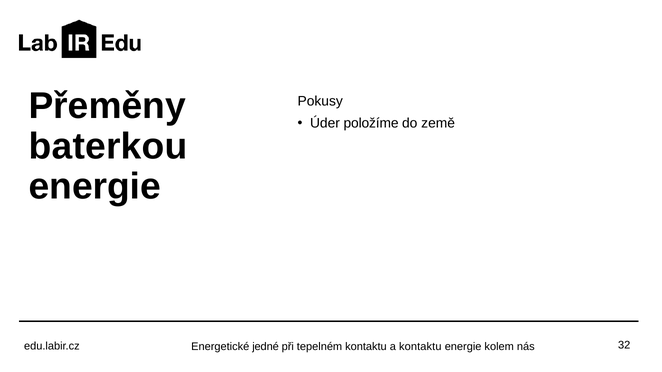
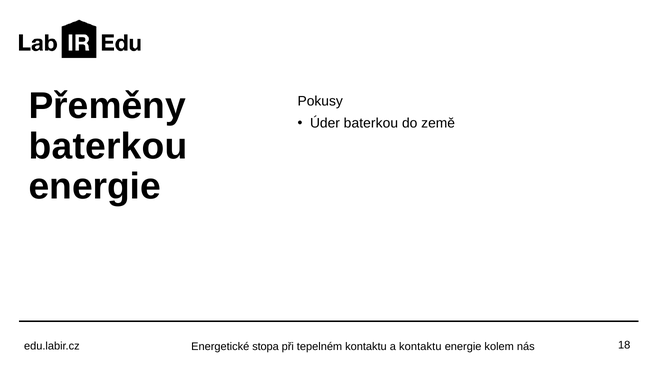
Úder položíme: položíme -> baterkou
32: 32 -> 18
jedné: jedné -> stopa
